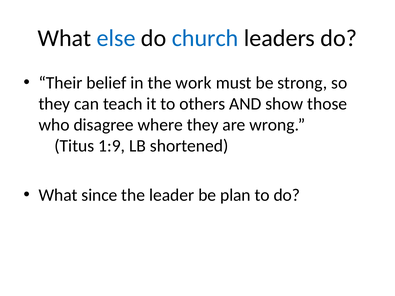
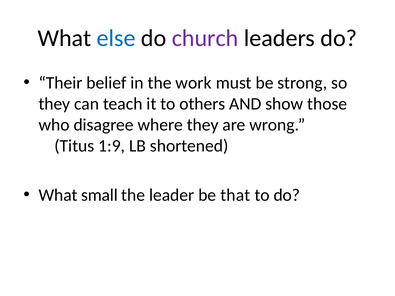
church colour: blue -> purple
since: since -> small
plan: plan -> that
